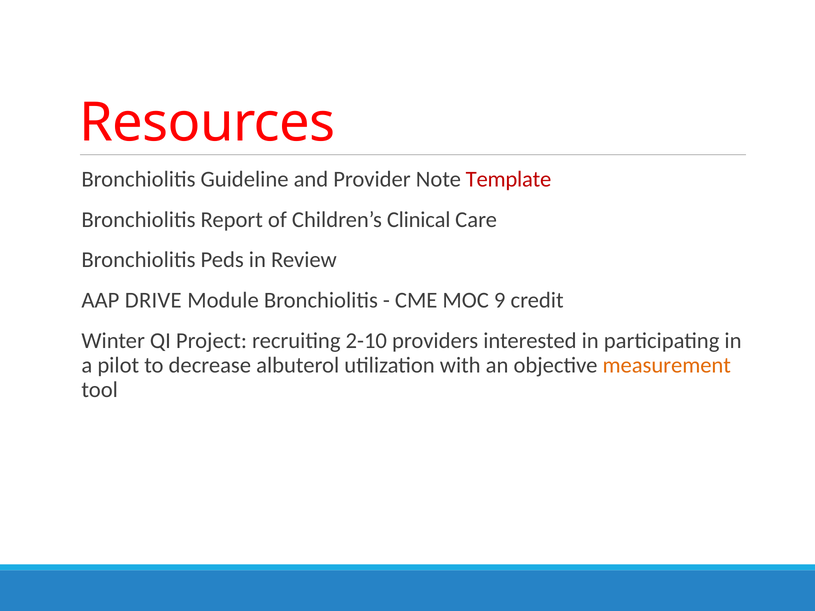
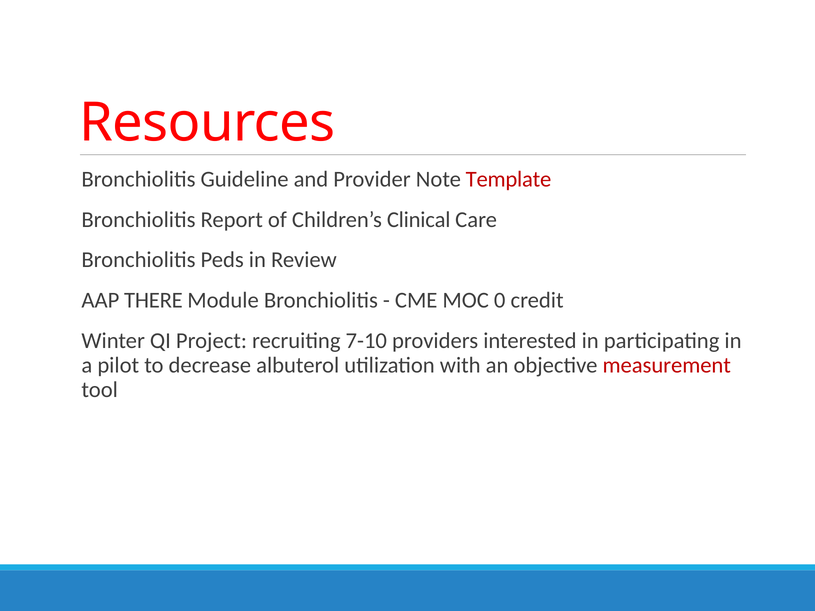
DRIVE: DRIVE -> THERE
9: 9 -> 0
2-10: 2-10 -> 7-10
measurement colour: orange -> red
